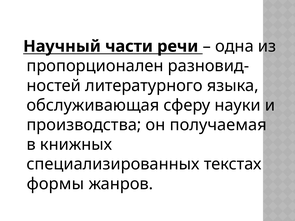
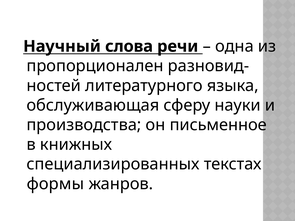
части: части -> слова
получаемая: получаемая -> письменное
